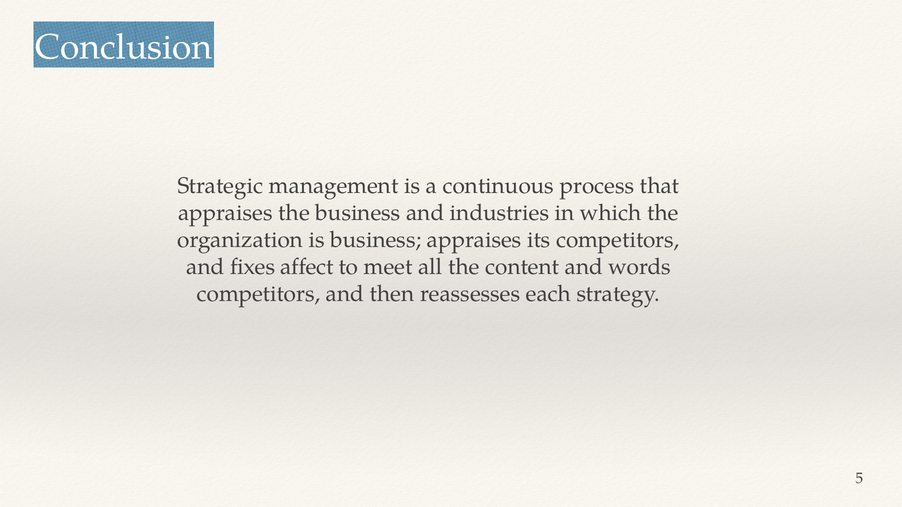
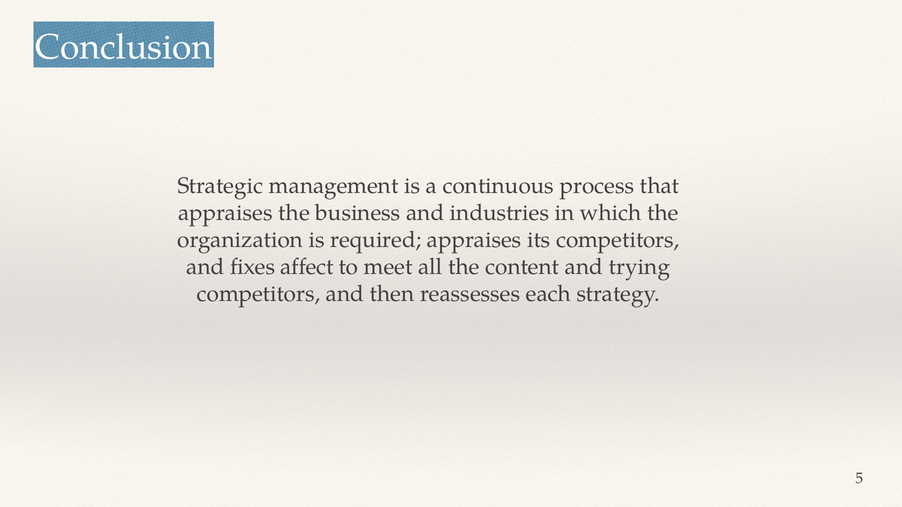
is business: business -> required
words: words -> trying
